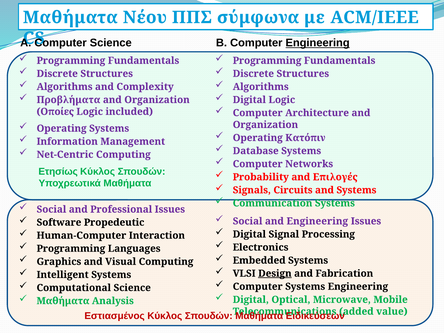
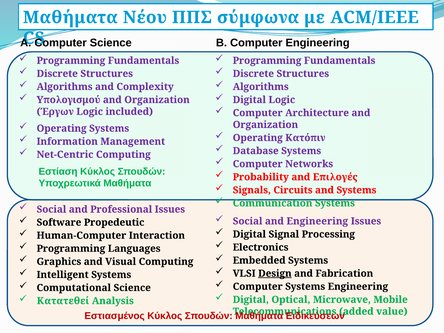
Engineering at (318, 43) underline: present -> none
Προβλήματα: Προβλήματα -> Υπολογισμού
Οποίες: Οποίες -> Έργων
Ετησίως: Ετησίως -> Εστίαση
Μαθήματα at (63, 301): Μαθήματα -> Κατατεθεί
